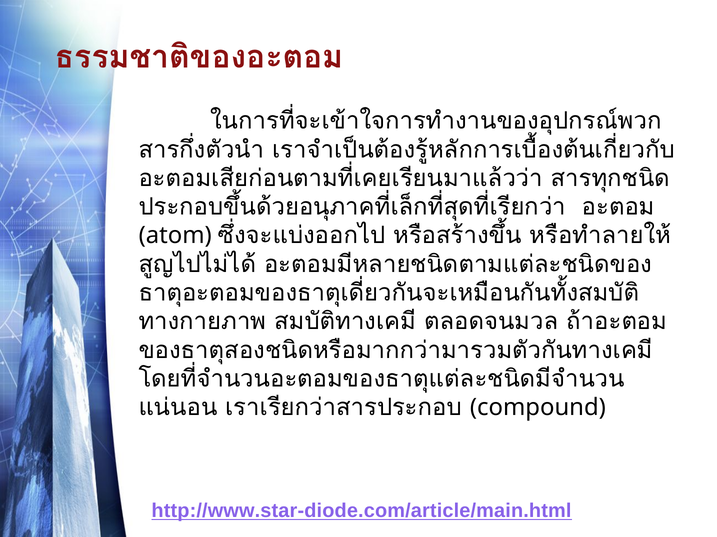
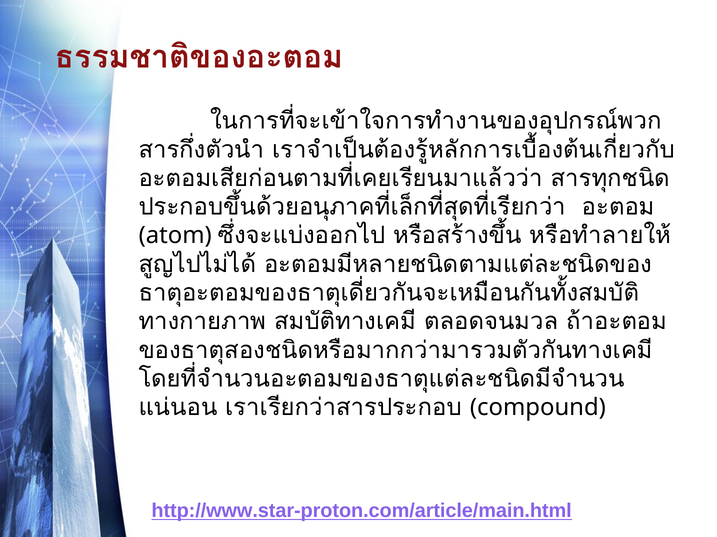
http://www.star-diode.com/article/main.html: http://www.star-diode.com/article/main.html -> http://www.star-proton.com/article/main.html
